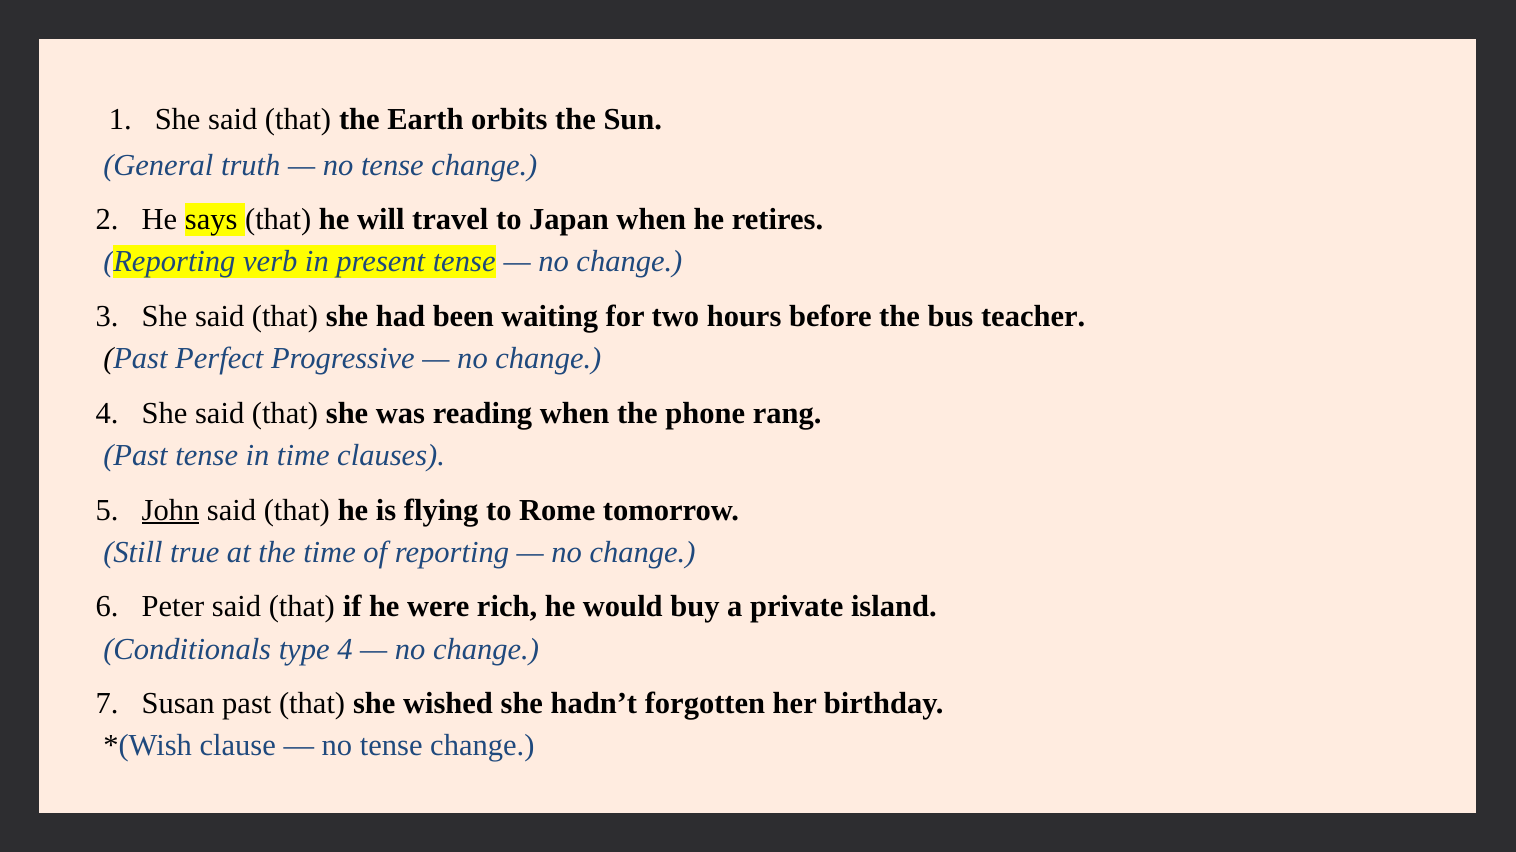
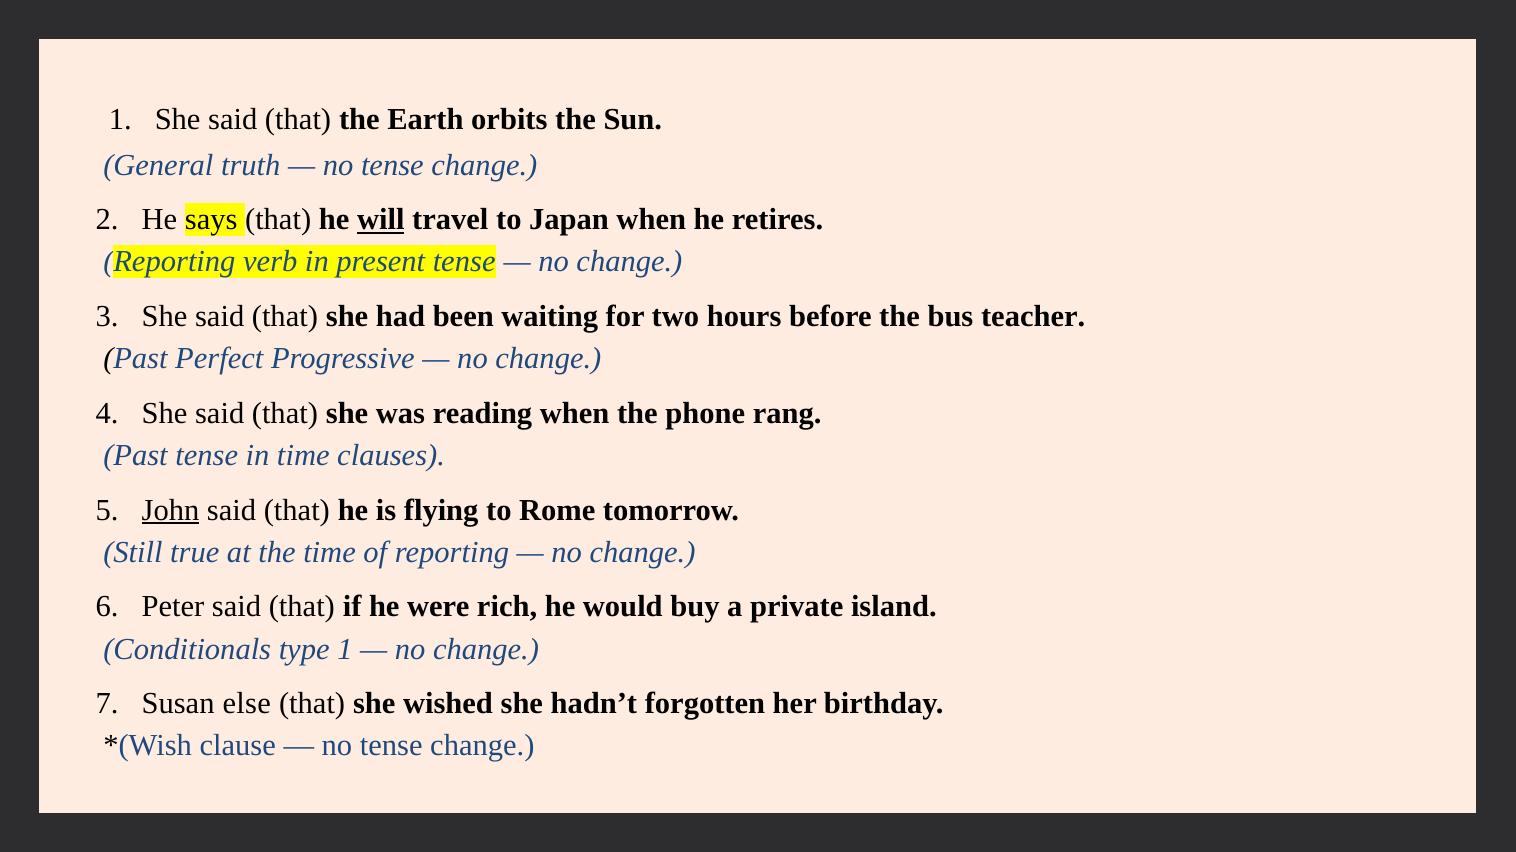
will underline: none -> present
type 4: 4 -> 1
Susan past: past -> else
